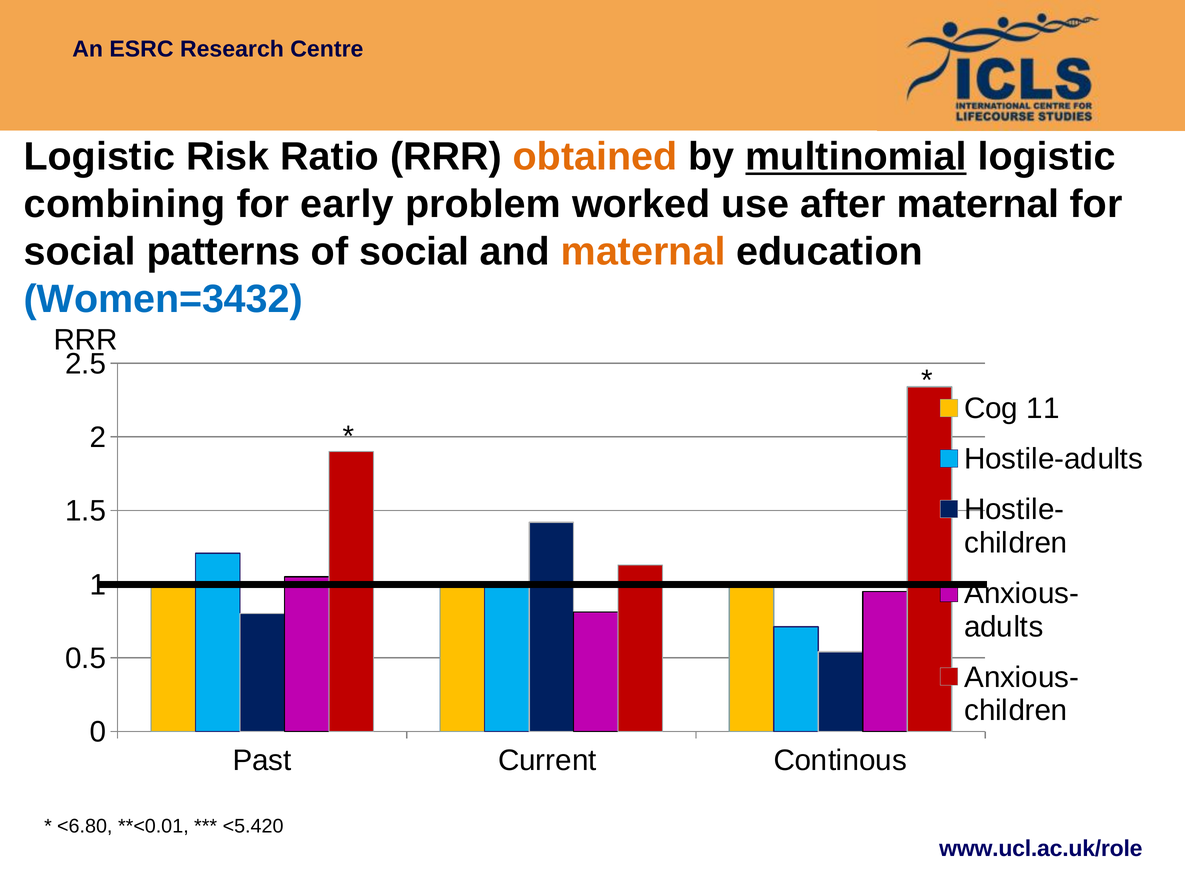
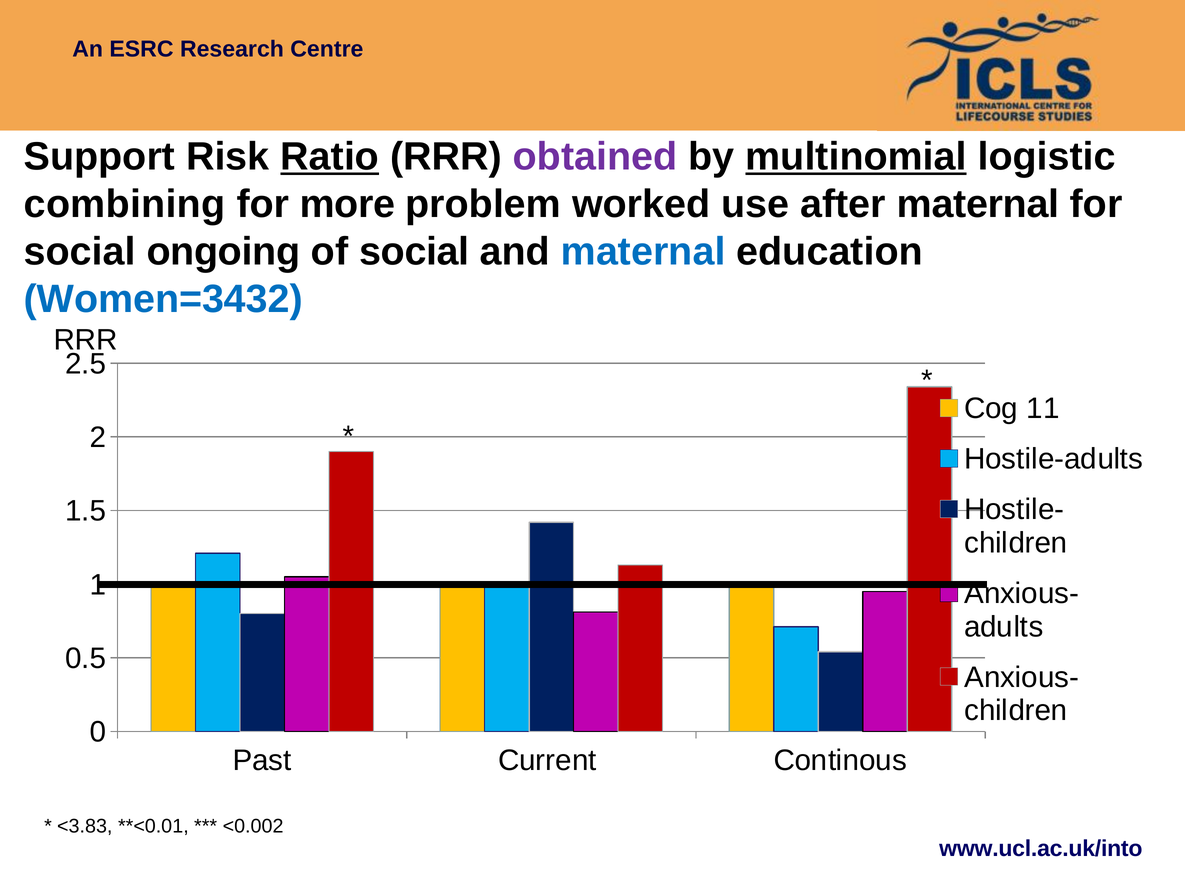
Logistic at (99, 157): Logistic -> Support
Ratio underline: none -> present
obtained colour: orange -> purple
early: early -> more
patterns: patterns -> ongoing
maternal at (643, 252) colour: orange -> blue
<6.80: <6.80 -> <3.83
<5.420: <5.420 -> <0.002
www.ucl.ac.uk/role: www.ucl.ac.uk/role -> www.ucl.ac.uk/into
